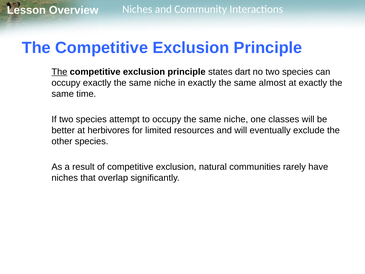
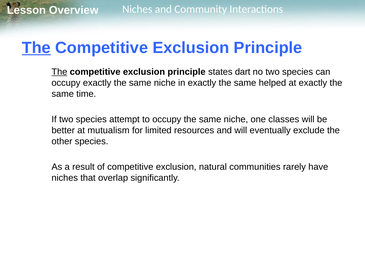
The at (36, 48) underline: none -> present
almost: almost -> helped
herbivores: herbivores -> mutualism
